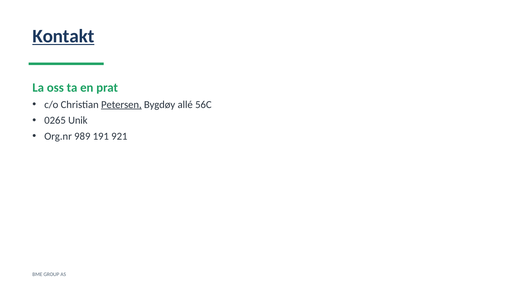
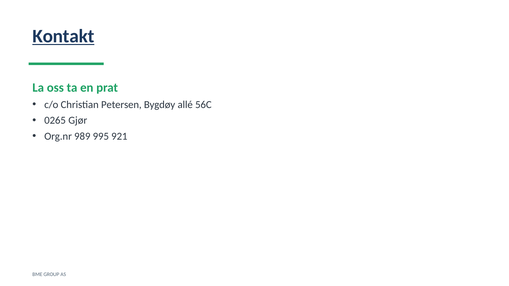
Petersen underline: present -> none
Unik: Unik -> Gjør
191: 191 -> 995
